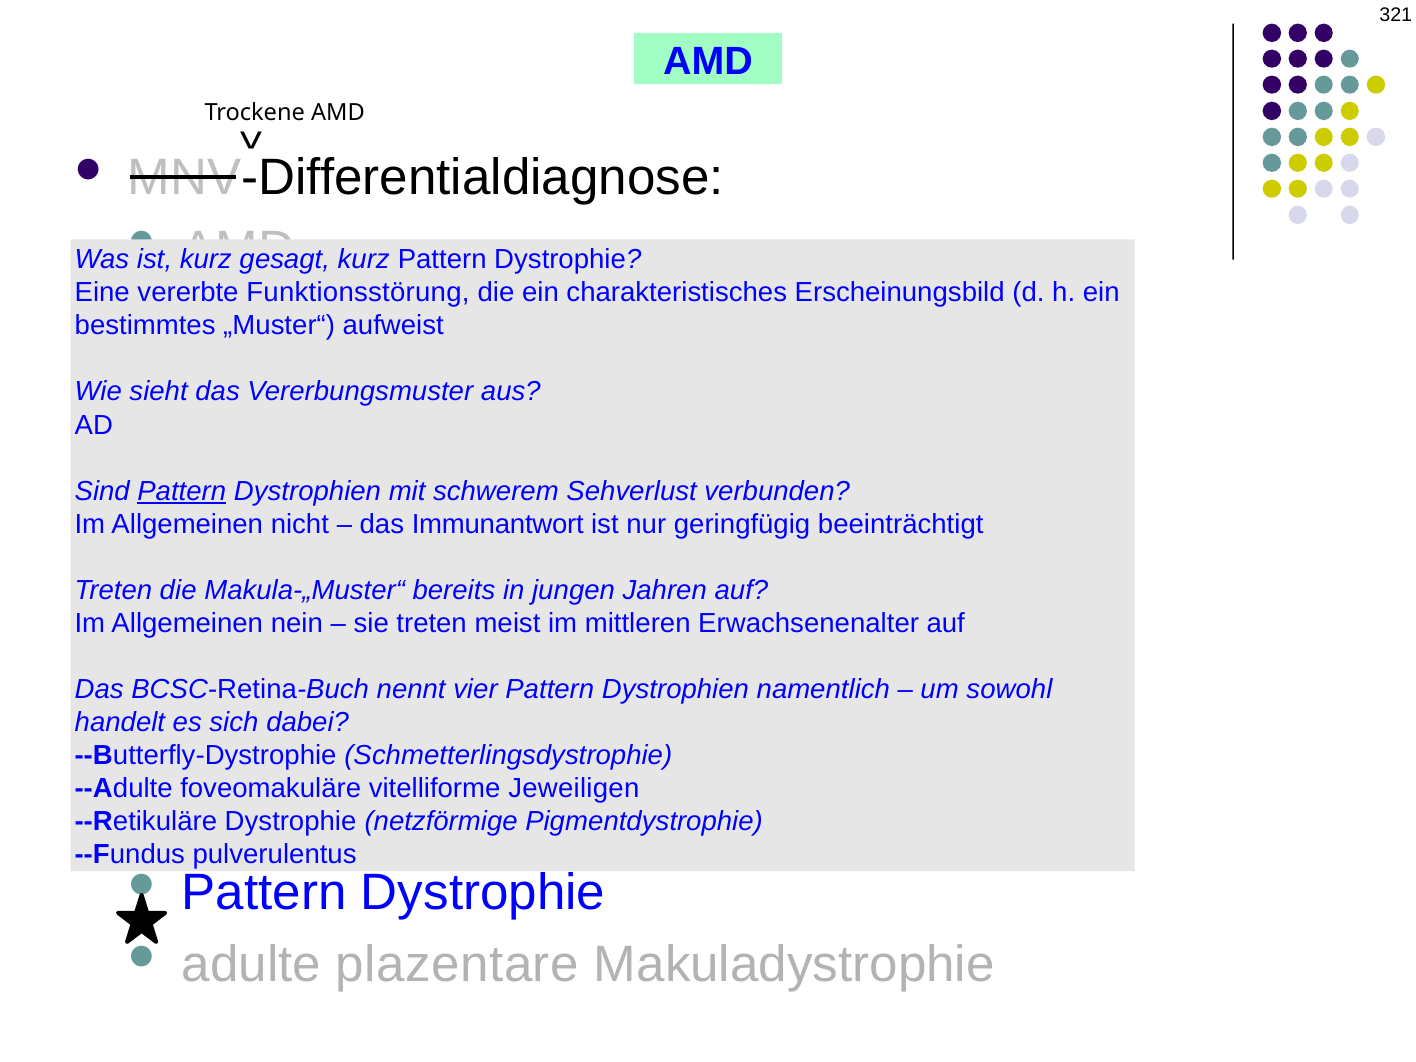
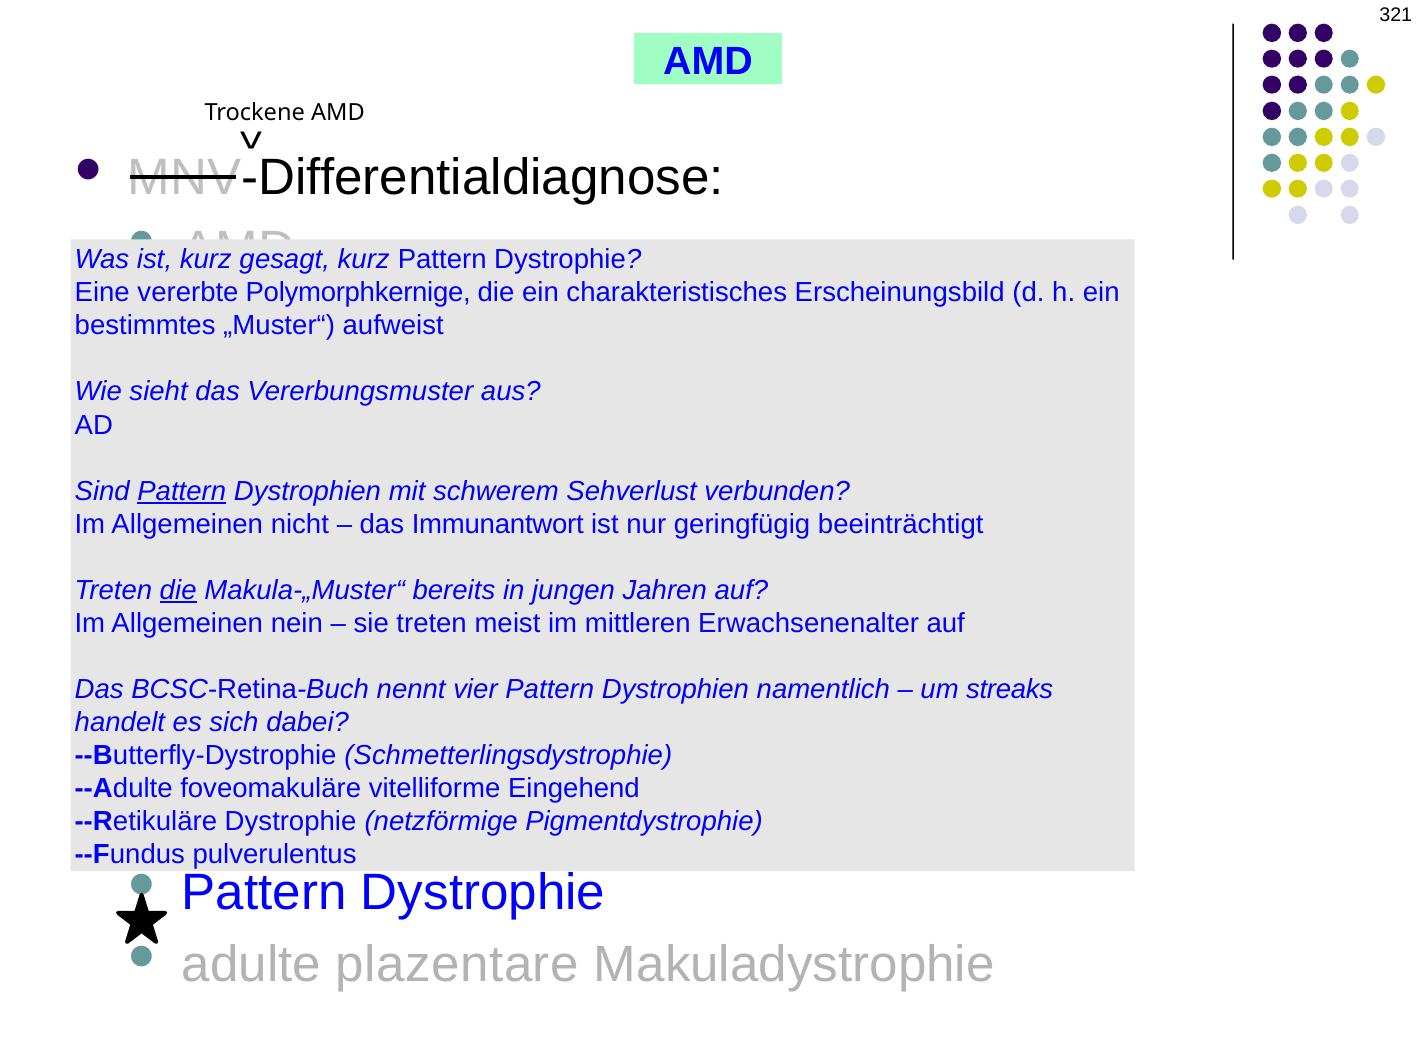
Funktionsstörung: Funktionsstörung -> Polymorphkernige
die at (178, 590) underline: none -> present
um sowohl: sowohl -> streaks
Jeweiligen: Jeweiligen -> Eingehend
